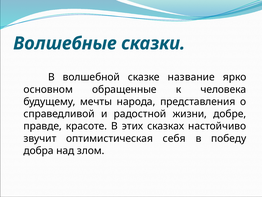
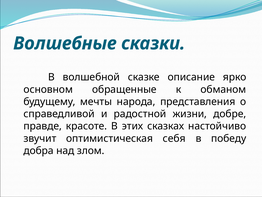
название: название -> описание
человека: человека -> обманом
